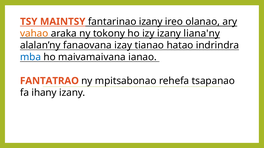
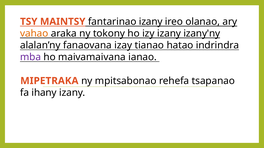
liana'ny: liana'ny -> izany'ny
mba colour: blue -> purple
FANTATRAO: FANTATRAO -> MIPETRAKA
